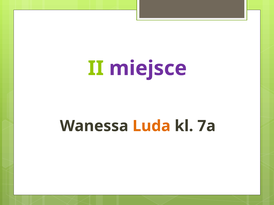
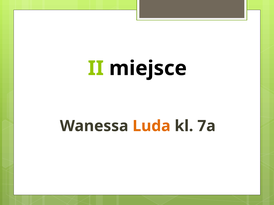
miejsce colour: purple -> black
